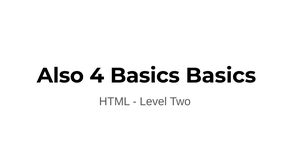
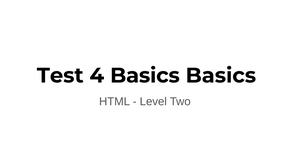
Also: Also -> Test
